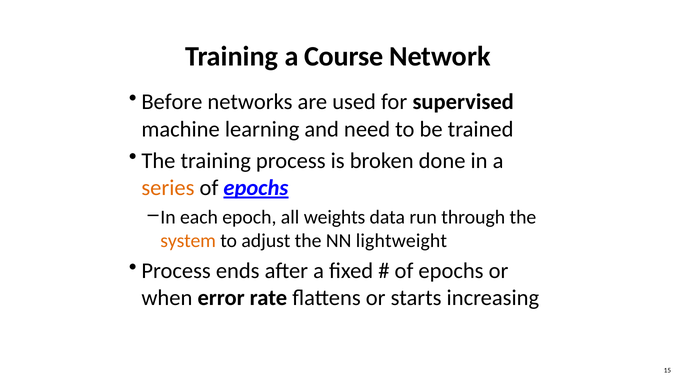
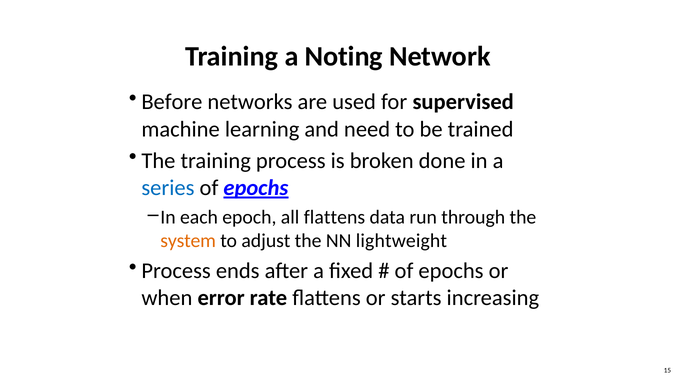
Course: Course -> Noting
series colour: orange -> blue
all weights: weights -> flattens
